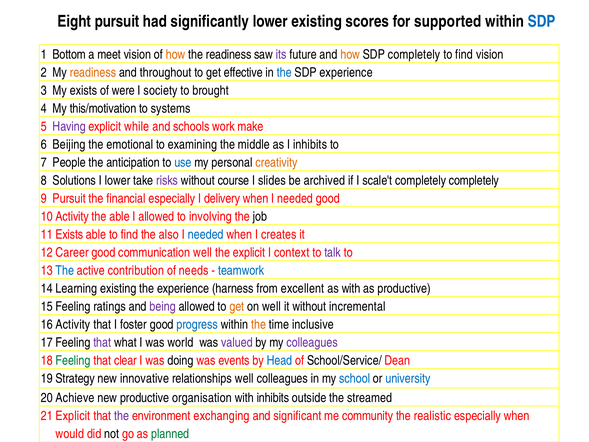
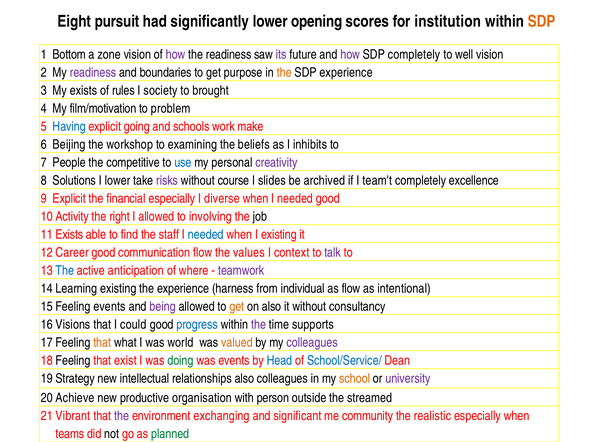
lower existing: existing -> opening
supported: supported -> institution
SDP at (542, 21) colour: blue -> orange
meet: meet -> zone
how at (176, 55) colour: orange -> purple
how at (350, 55) colour: orange -> purple
find at (464, 55): find -> well
readiness at (93, 73) colour: orange -> purple
throughout: throughout -> boundaries
effective: effective -> purpose
the at (284, 73) colour: blue -> orange
were: were -> rules
this/motivation: this/motivation -> film/motivation
systems: systems -> problem
Having colour: purple -> blue
while: while -> going
emotional: emotional -> workshop
middle: middle -> beliefs
anticipation: anticipation -> competitive
creativity colour: orange -> purple
scale't: scale't -> team't
completely completely: completely -> excellence
9 Pursuit: Pursuit -> Explicit
delivery: delivery -> diverse
the able: able -> right
also: also -> staff
I creates: creates -> existing
communication well: well -> flow
the explicit: explicit -> values
active contribution: contribution -> anticipation
needs: needs -> where
teamwork colour: blue -> purple
excellent: excellent -> individual
as with: with -> flow
as productive: productive -> intentional
Feeling ratings: ratings -> events
on well: well -> also
incremental: incremental -> consultancy
16 Activity: Activity -> Visions
foster: foster -> could
the at (259, 324) colour: orange -> purple
inclusive: inclusive -> supports
that at (102, 342) colour: purple -> orange
valued colour: purple -> orange
Feeling at (73, 360) colour: green -> black
clear: clear -> exist
doing colour: black -> green
School/Service/ colour: black -> blue
innovative: innovative -> intellectual
relationships well: well -> also
school colour: blue -> orange
university colour: blue -> purple
with inhibits: inhibits -> person
21 Explicit: Explicit -> Vibrant
would: would -> teams
